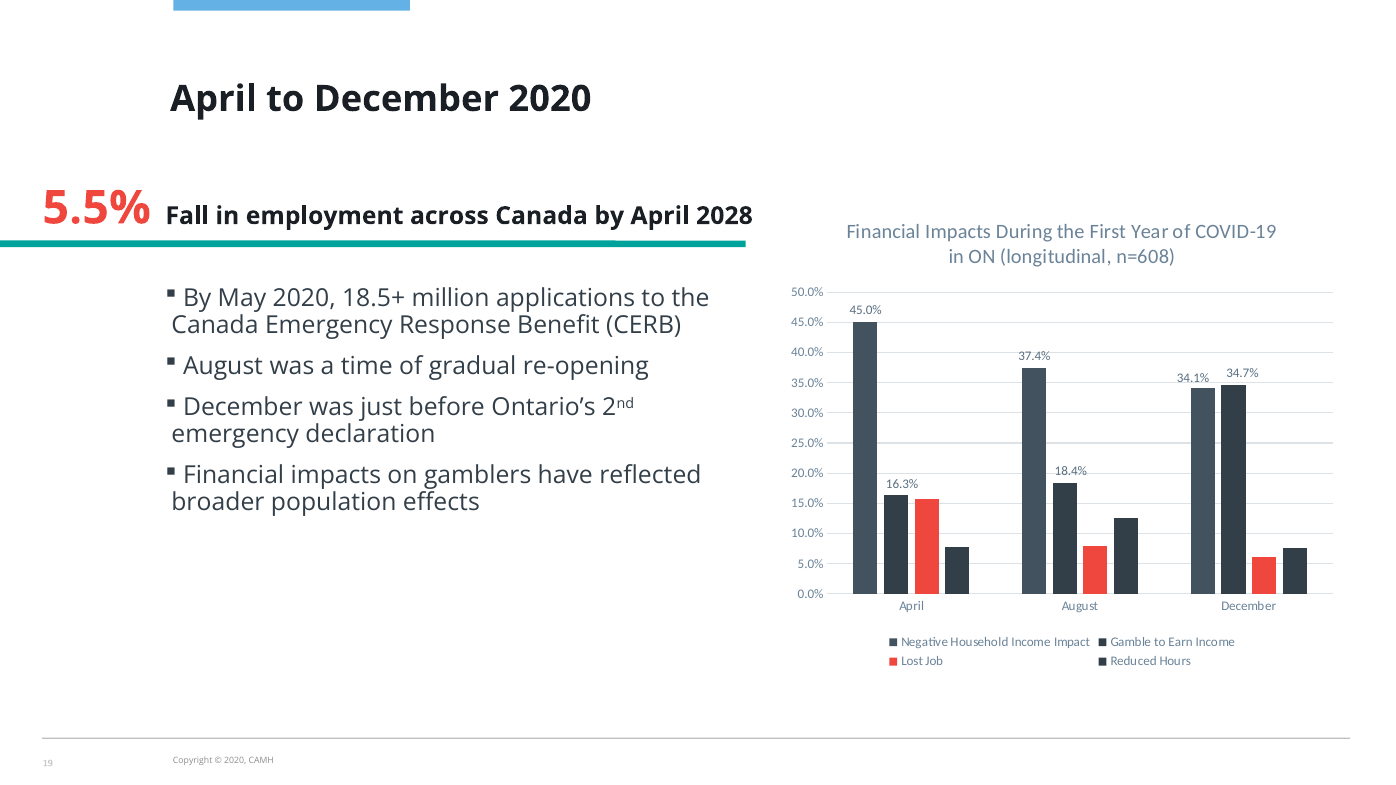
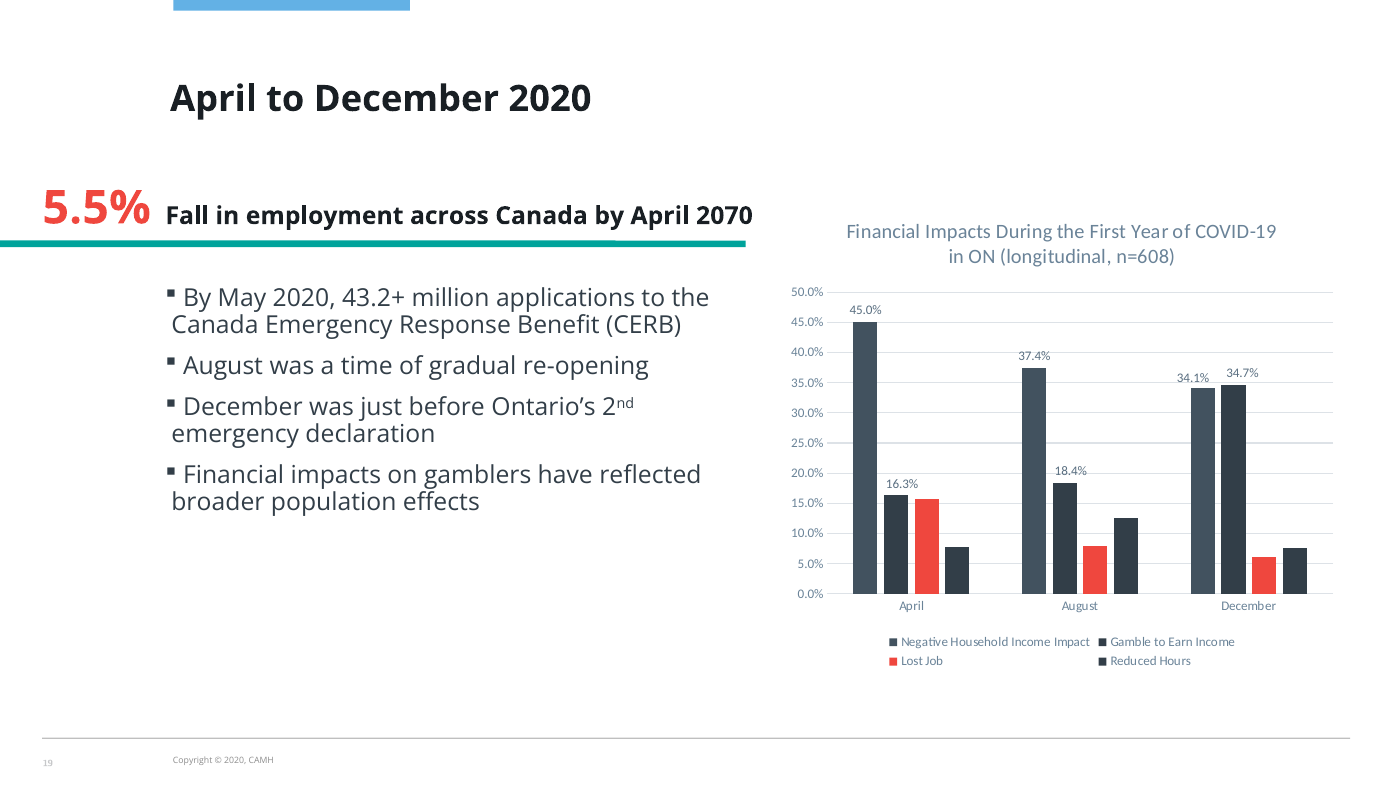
2028: 2028 -> 2070
18.5+: 18.5+ -> 43.2+
